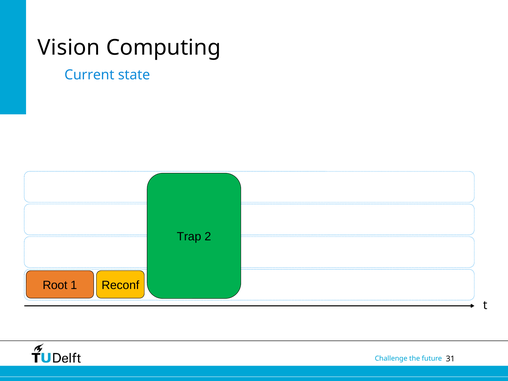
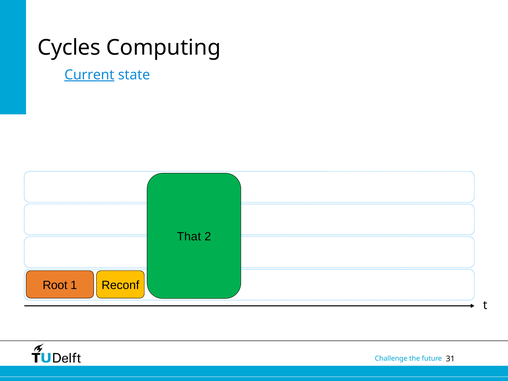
Vision: Vision -> Cycles
Current underline: none -> present
Trap: Trap -> That
